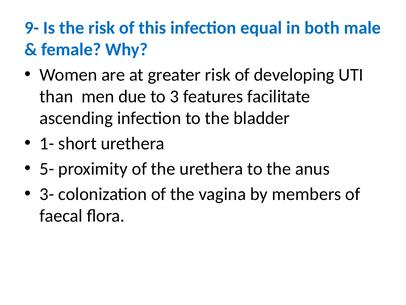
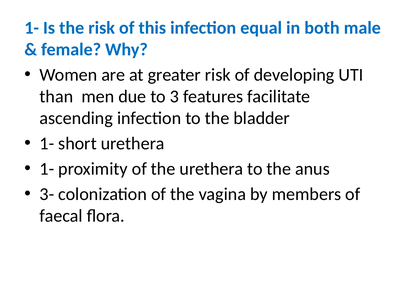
9- at (32, 28): 9- -> 1-
5- at (47, 168): 5- -> 1-
